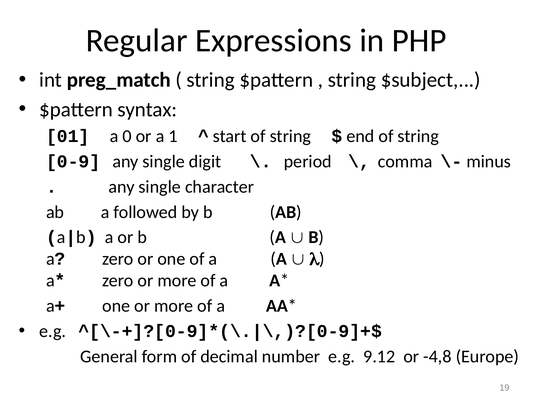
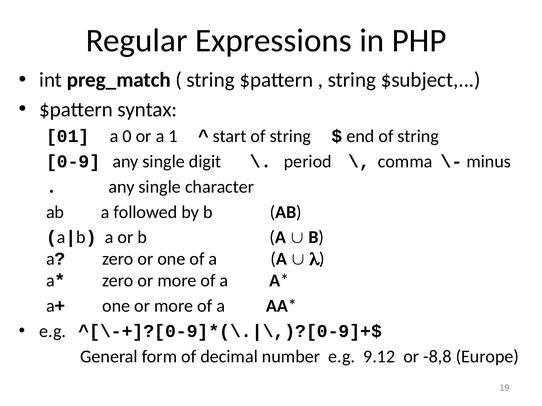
-4,8: -4,8 -> -8,8
